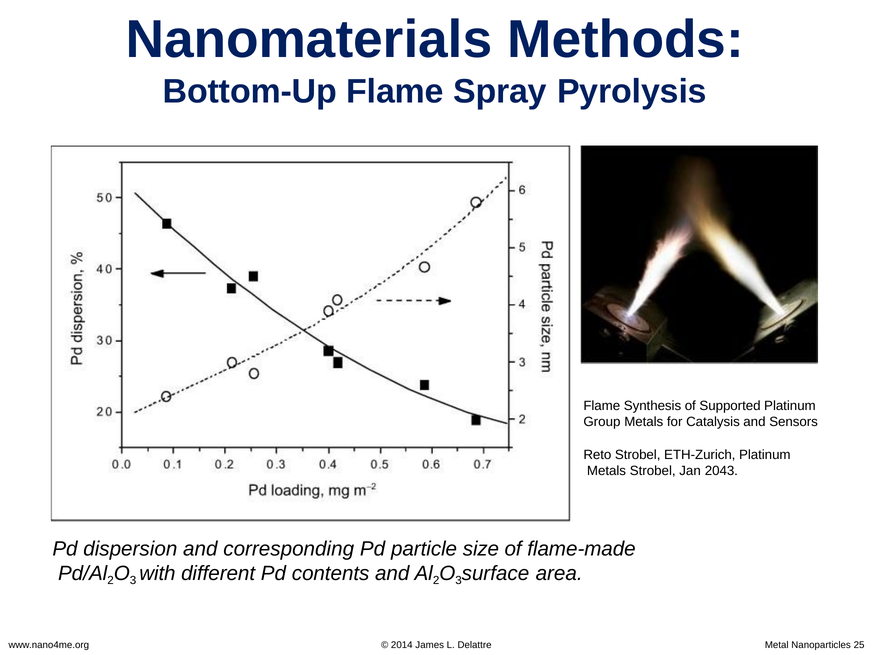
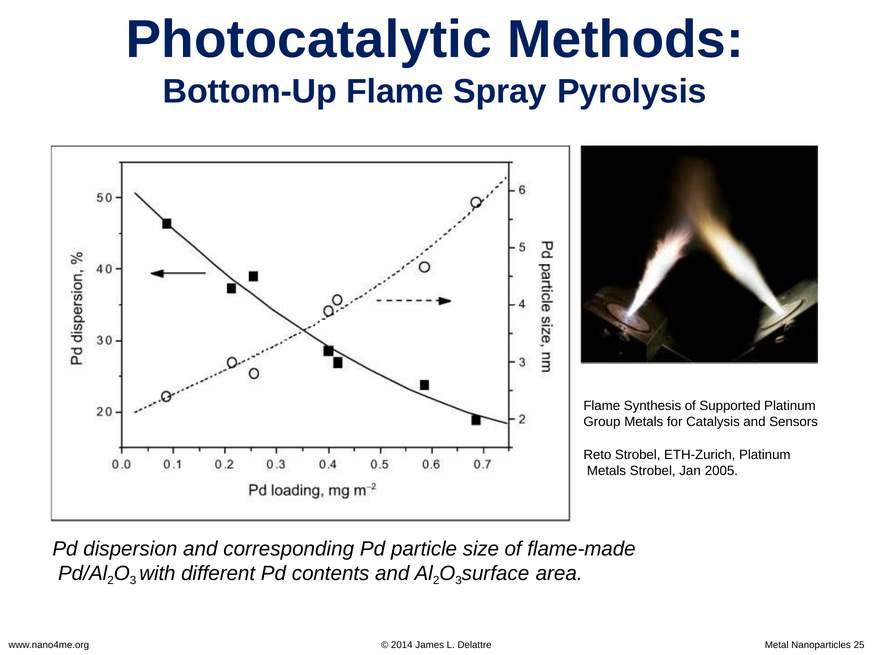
Nanomaterials: Nanomaterials -> Photocatalytic
2043: 2043 -> 2005
